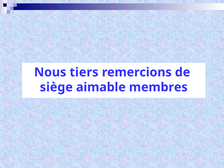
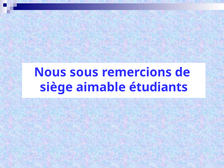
tiers: tiers -> sous
membres: membres -> étudiants
